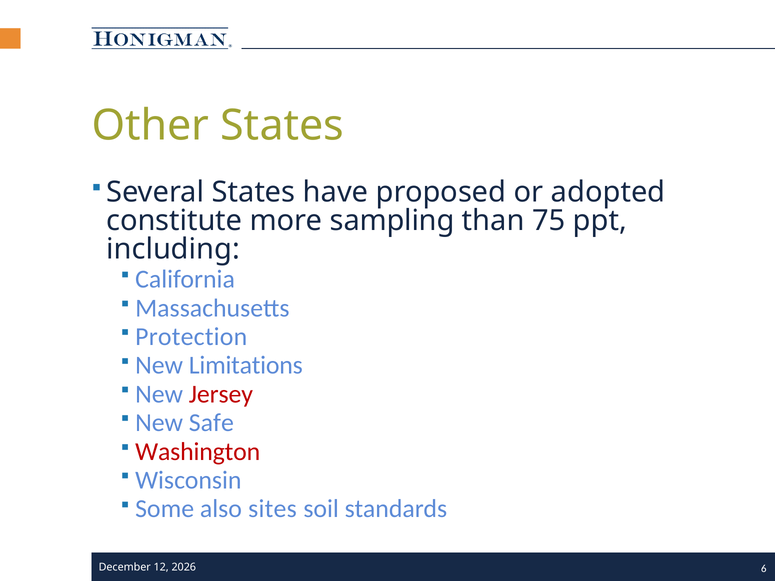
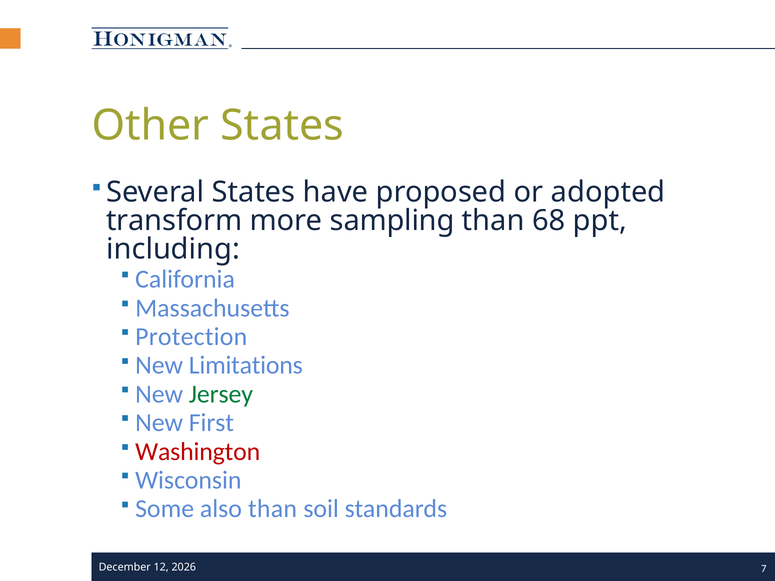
constitute: constitute -> transform
75: 75 -> 68
Jersey colour: red -> green
Safe: Safe -> First
also sites: sites -> than
6: 6 -> 7
